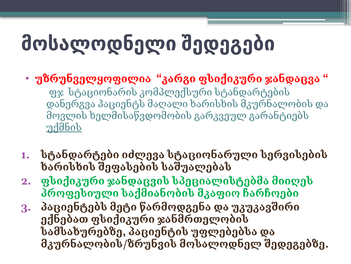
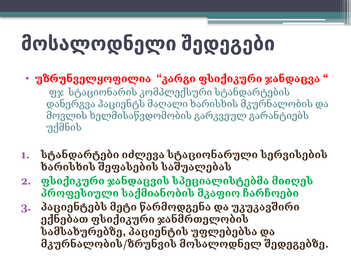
უქმნის underline: present -> none
